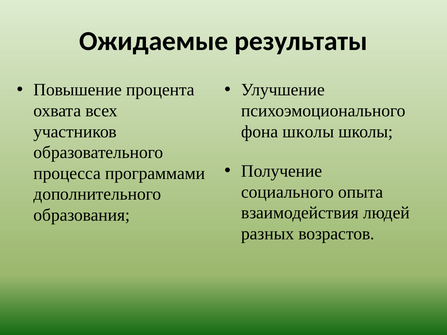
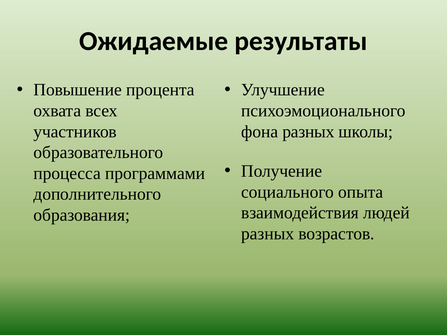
фона школы: школы -> разных
